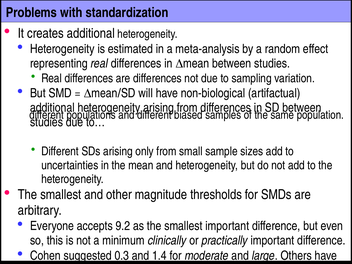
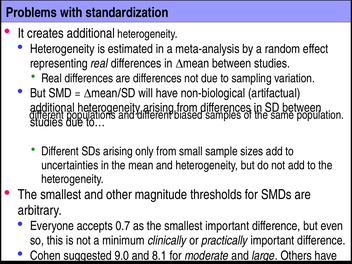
9.2: 9.2 -> 0.7
0.3: 0.3 -> 9.0
1.4: 1.4 -> 8.1
